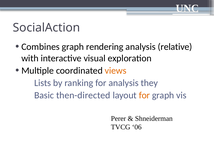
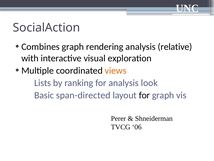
they: they -> look
then-directed: then-directed -> span-directed
for at (144, 95) colour: orange -> black
